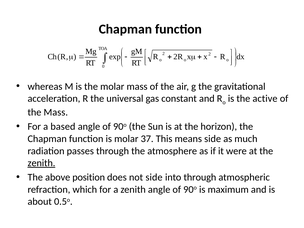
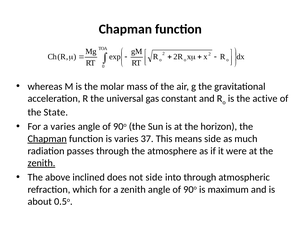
the Mass: Mass -> State
a based: based -> varies
Chapman at (47, 139) underline: none -> present
is molar: molar -> varies
position: position -> inclined
